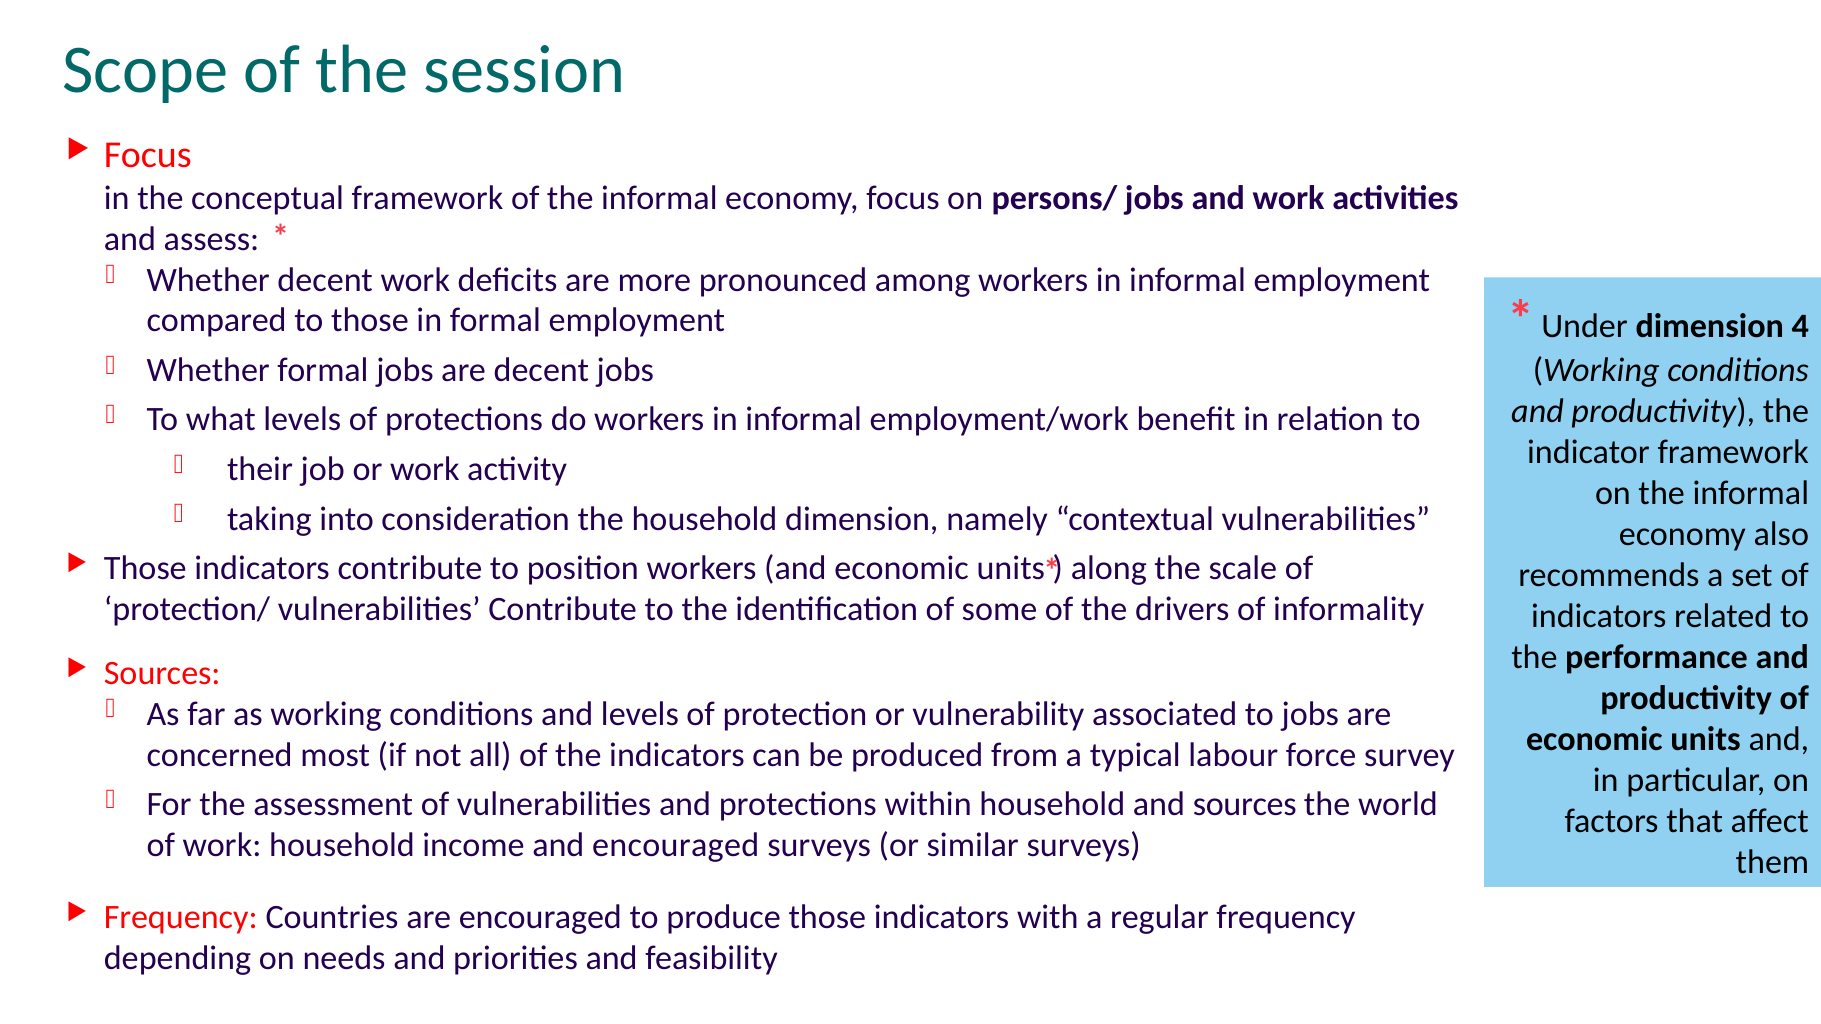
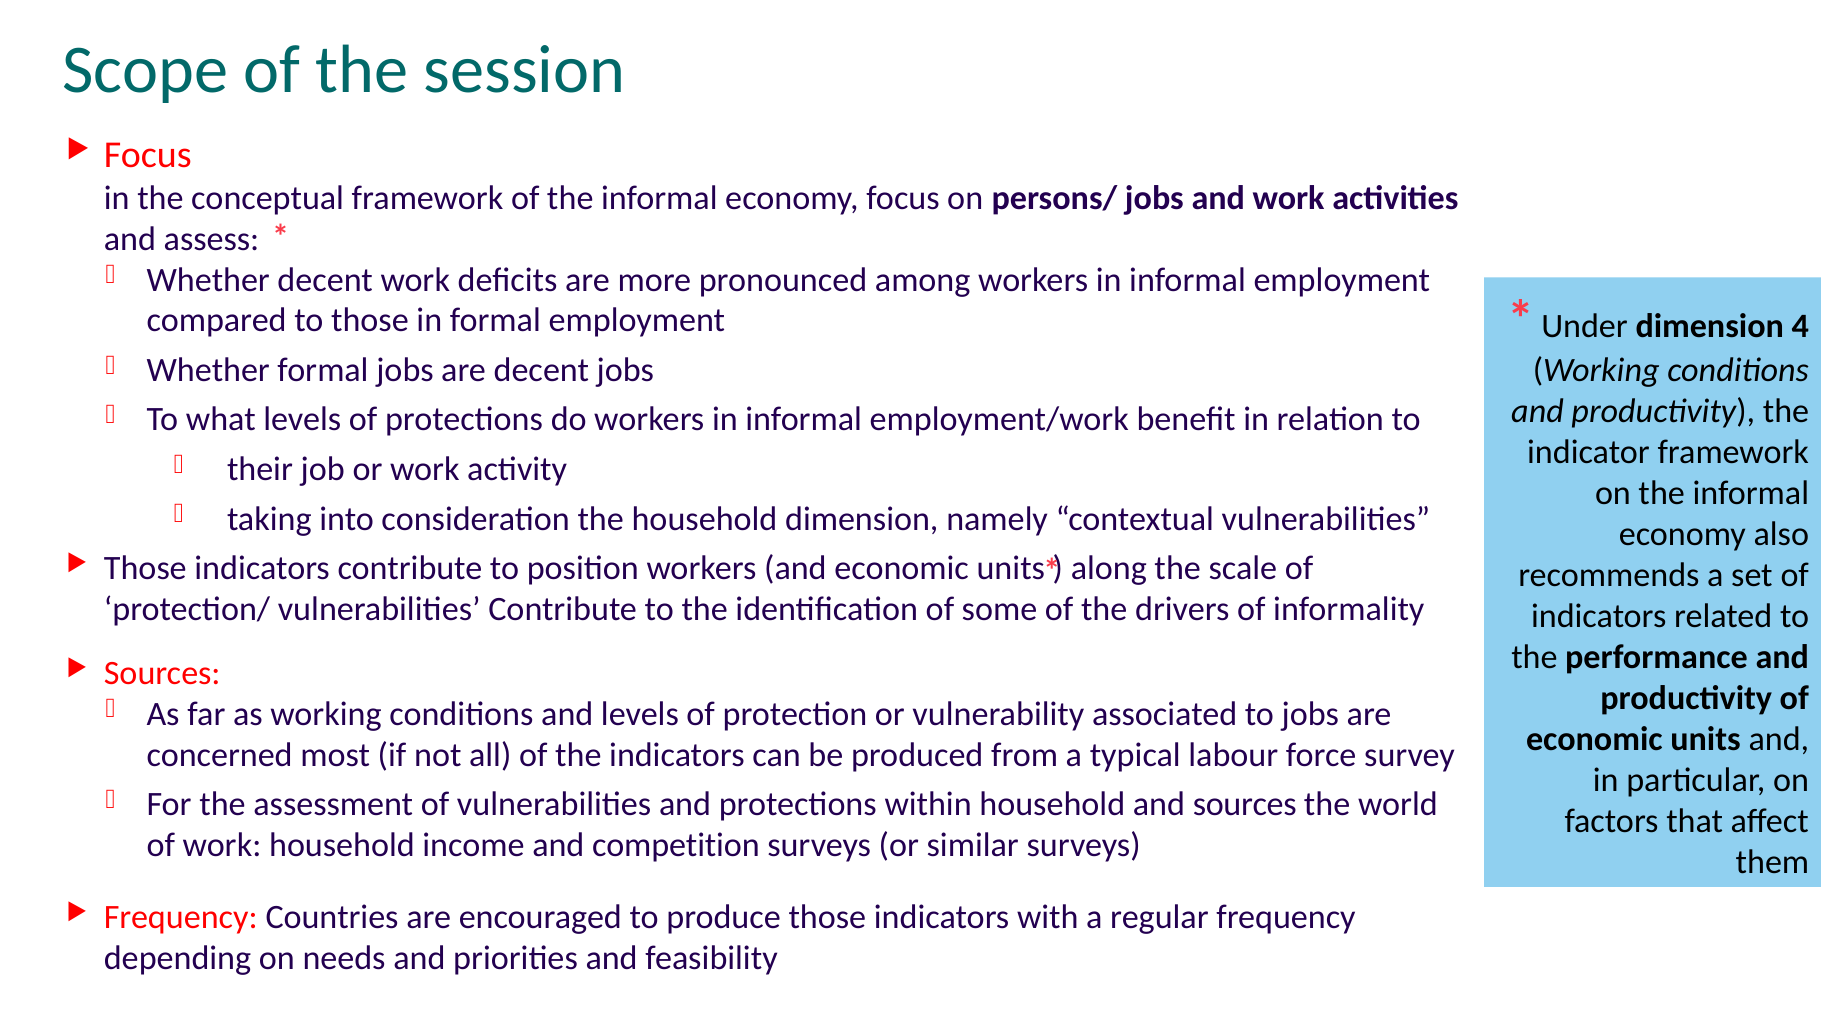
and encouraged: encouraged -> competition
